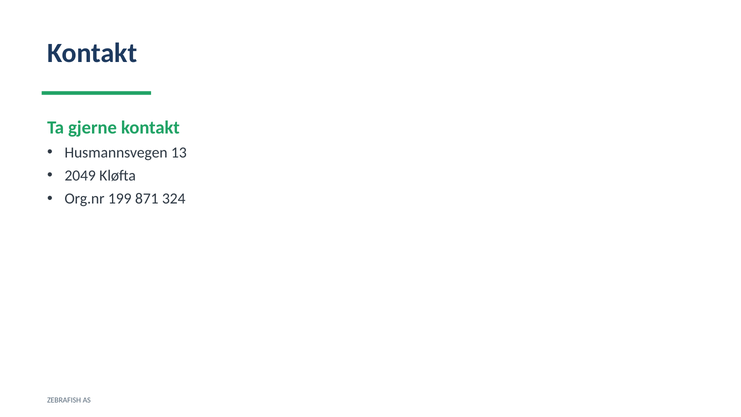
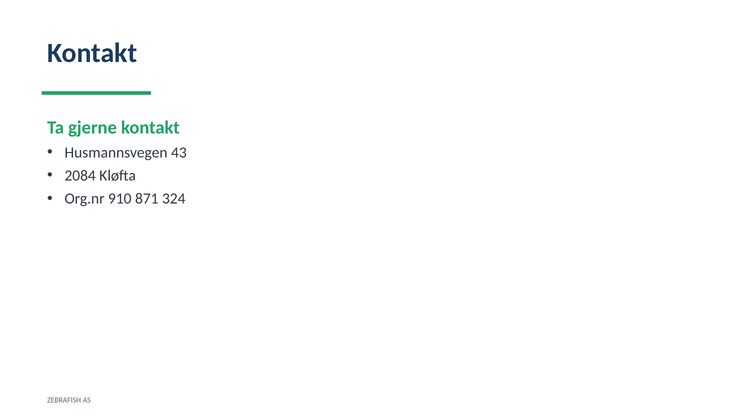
13: 13 -> 43
2049: 2049 -> 2084
199: 199 -> 910
